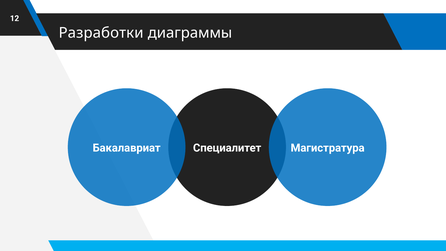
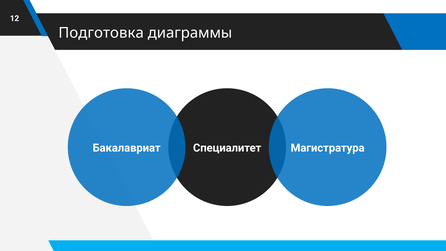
Разработки: Разработки -> Подготовка
